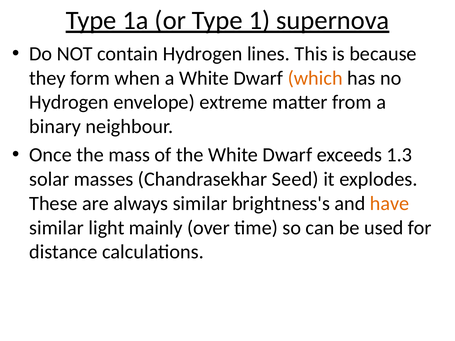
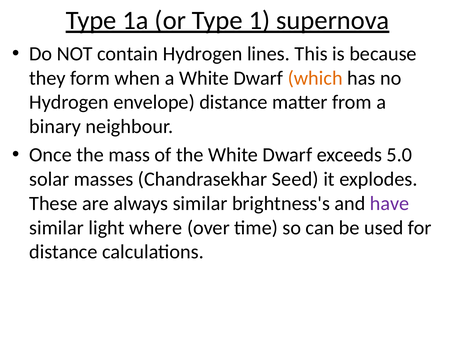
envelope extreme: extreme -> distance
1.3: 1.3 -> 5.0
have colour: orange -> purple
mainly: mainly -> where
